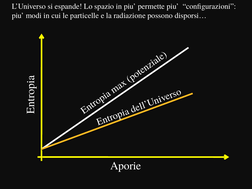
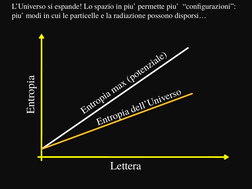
Aporie: Aporie -> Lettera
